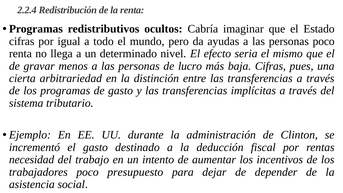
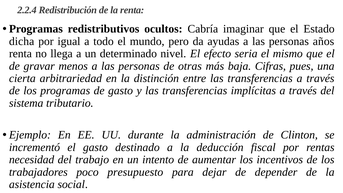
cifras at (22, 41): cifras -> dicha
personas poco: poco -> años
lucro: lucro -> otras
